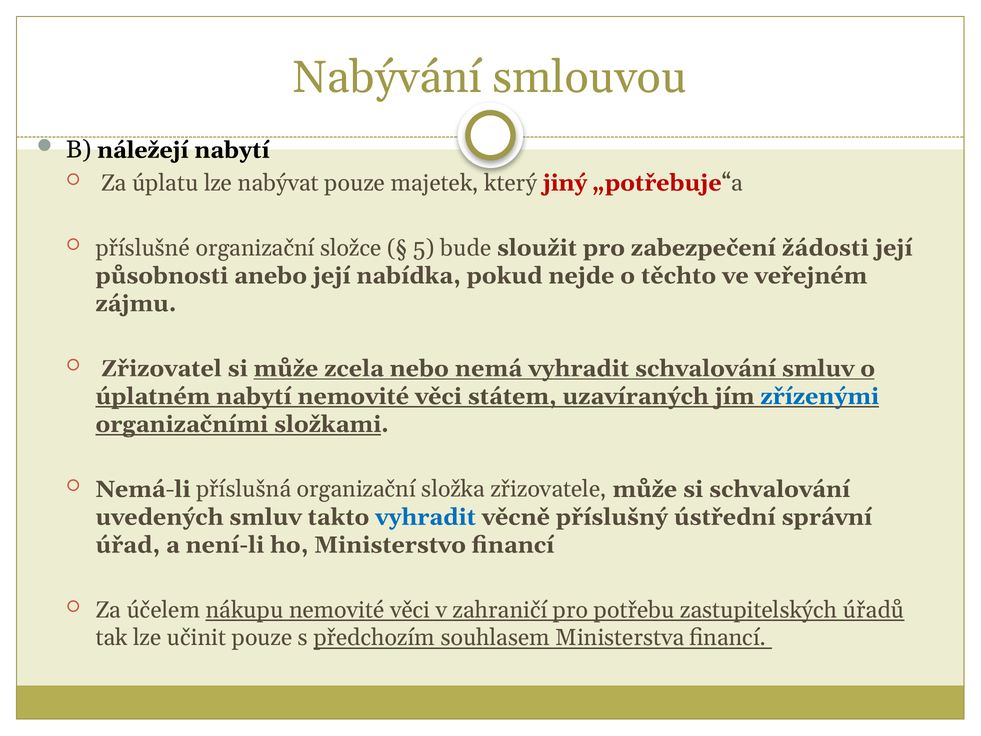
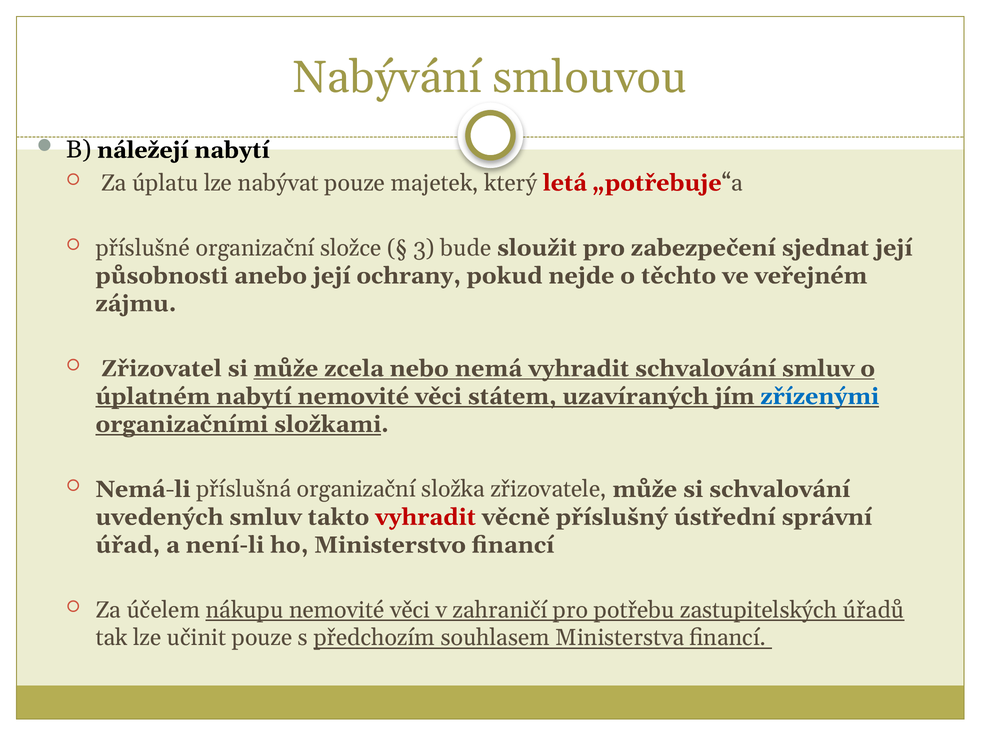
jiný: jiný -> letá
5: 5 -> 3
žádosti: žádosti -> sjednat
nabídka: nabídka -> ochrany
vyhradit at (426, 517) colour: blue -> red
